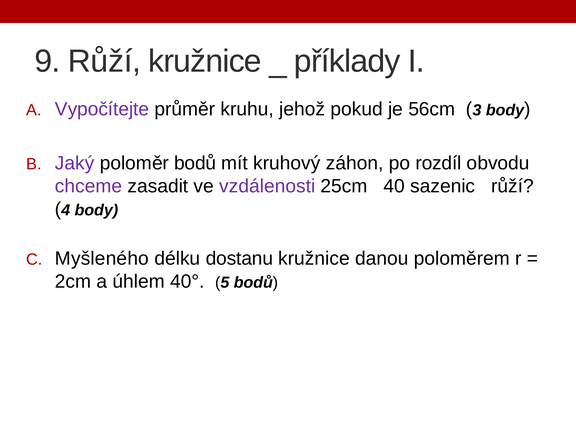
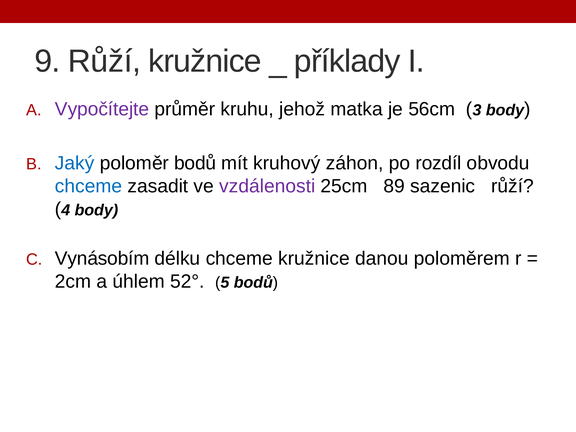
pokud: pokud -> matka
Jaký colour: purple -> blue
chceme at (89, 186) colour: purple -> blue
40: 40 -> 89
Myšleného: Myšleného -> Vynásobím
délku dostanu: dostanu -> chceme
40°: 40° -> 52°
